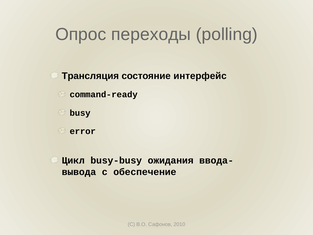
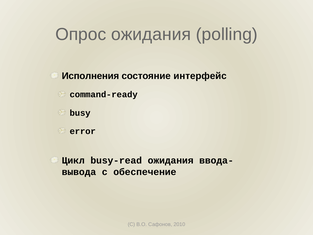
Опрос переходы: переходы -> ожидания
Трансляция: Трансляция -> Исполнения
busy-busy: busy-busy -> busy-read
